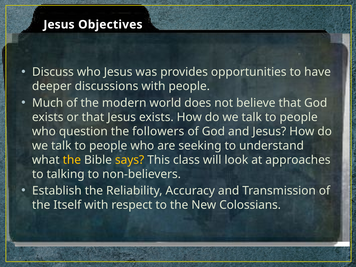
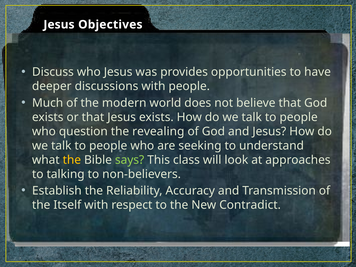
followers: followers -> revealing
says colour: yellow -> light green
Colossians: Colossians -> Contradict
